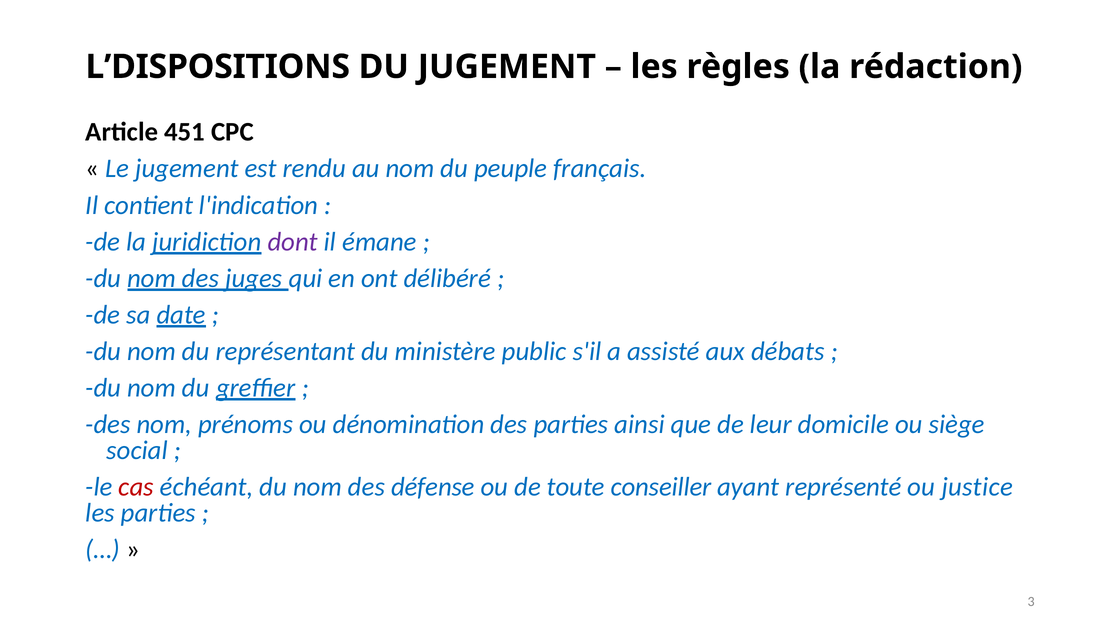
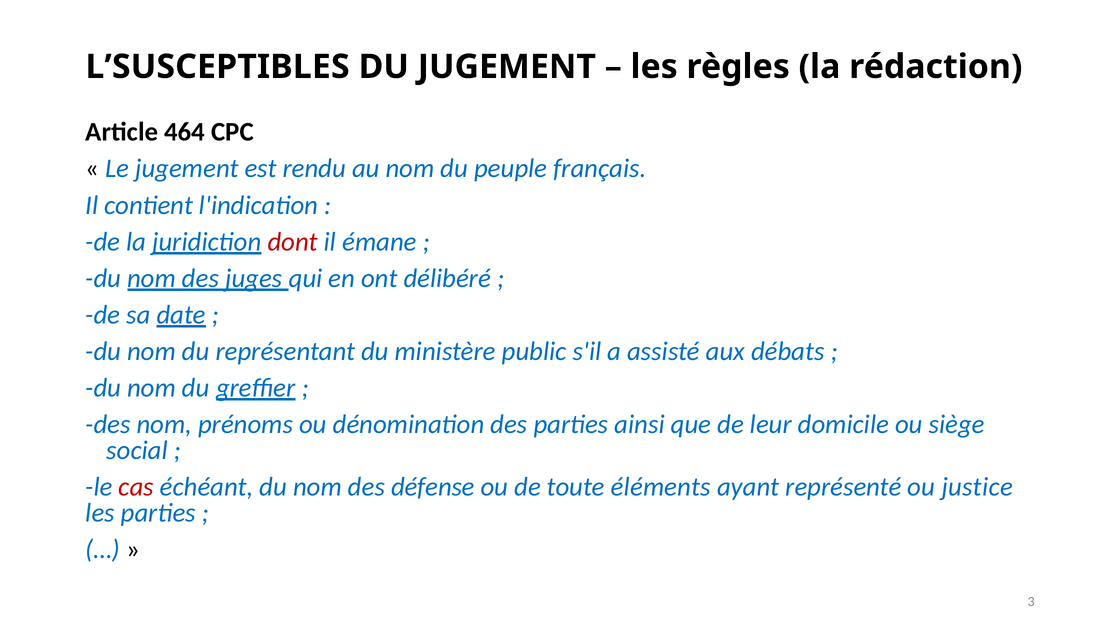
L’DISPOSITIONS: L’DISPOSITIONS -> L’SUSCEPTIBLES
451: 451 -> 464
dont colour: purple -> red
conseiller: conseiller -> éléments
